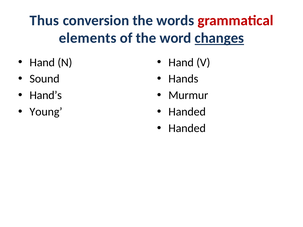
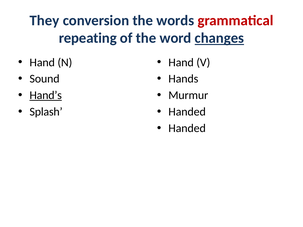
Thus: Thus -> They
elements: elements -> repeating
Hand’s underline: none -> present
Young: Young -> Splash
